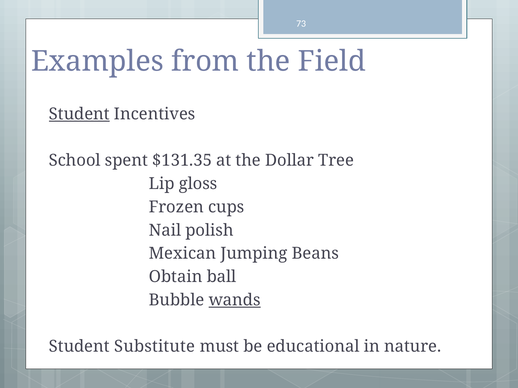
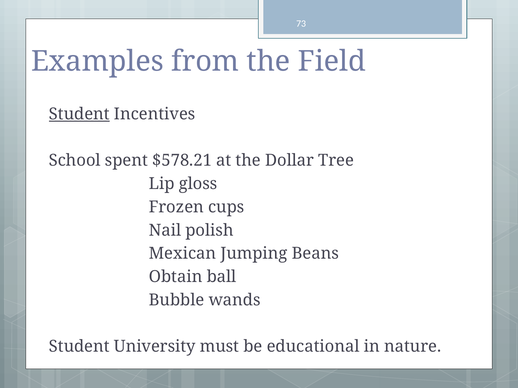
$131.35: $131.35 -> $578.21
wands underline: present -> none
Substitute: Substitute -> University
